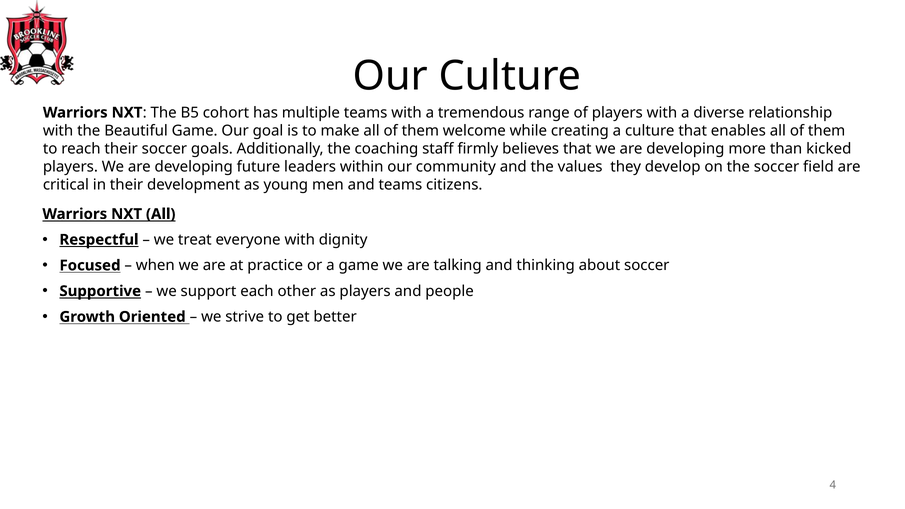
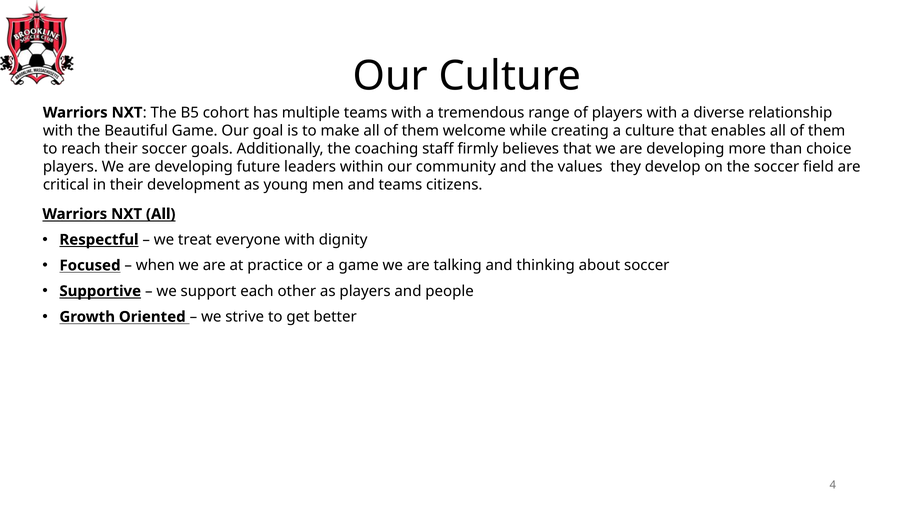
kicked: kicked -> choice
